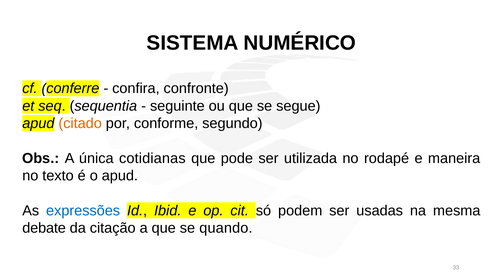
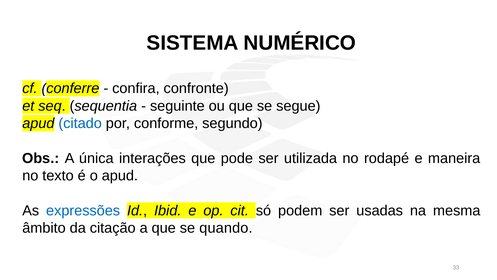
citado colour: orange -> blue
cotidianas: cotidianas -> interações
debate: debate -> âmbito
